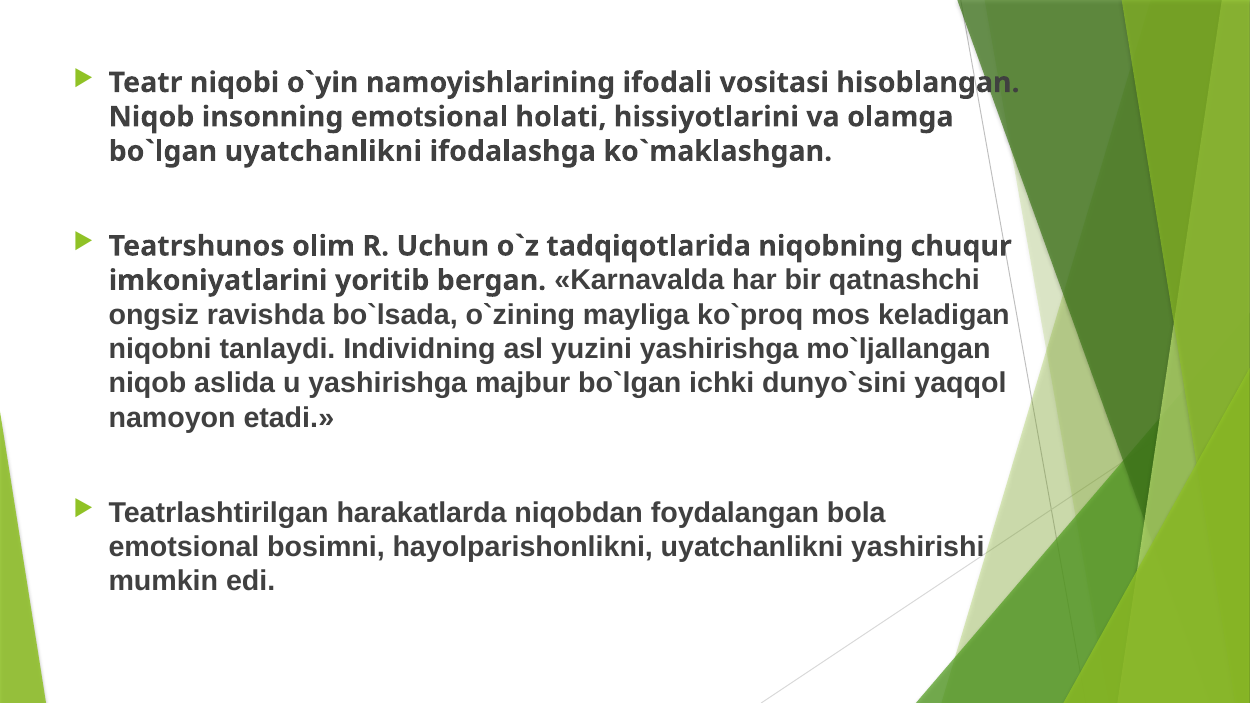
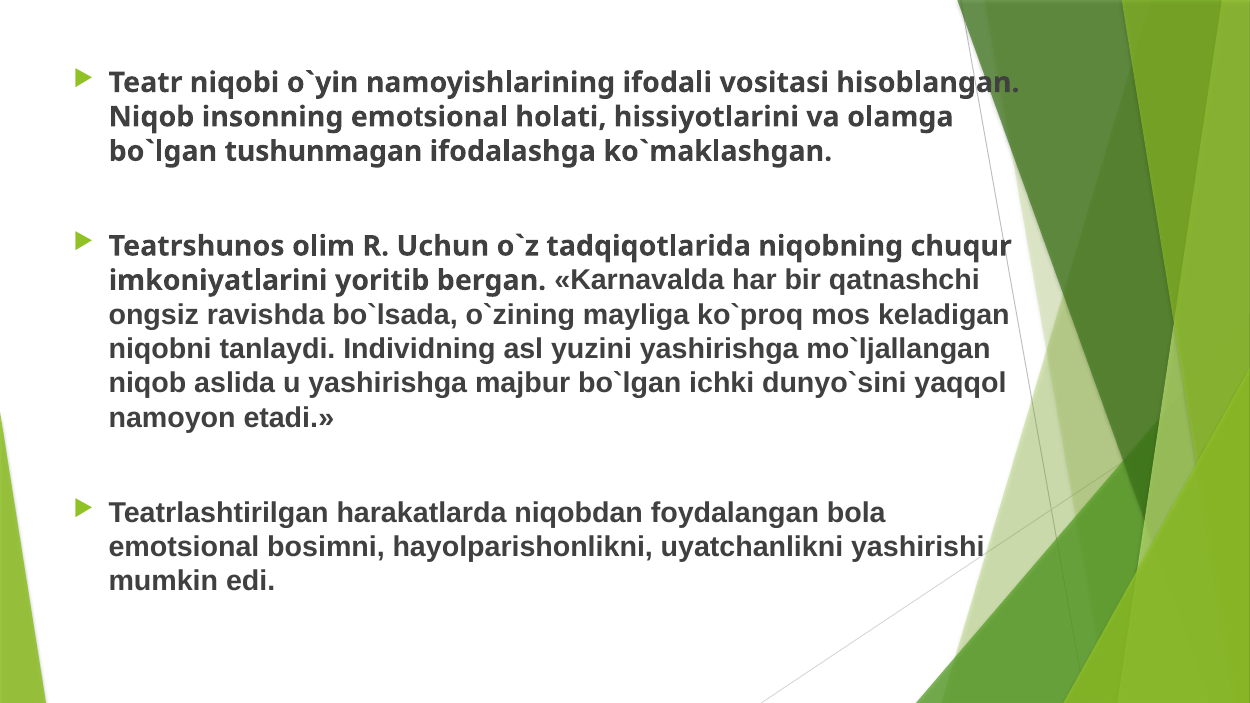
uyatchanlikni at (323, 151): uyatchanlikni -> tushunmagan
